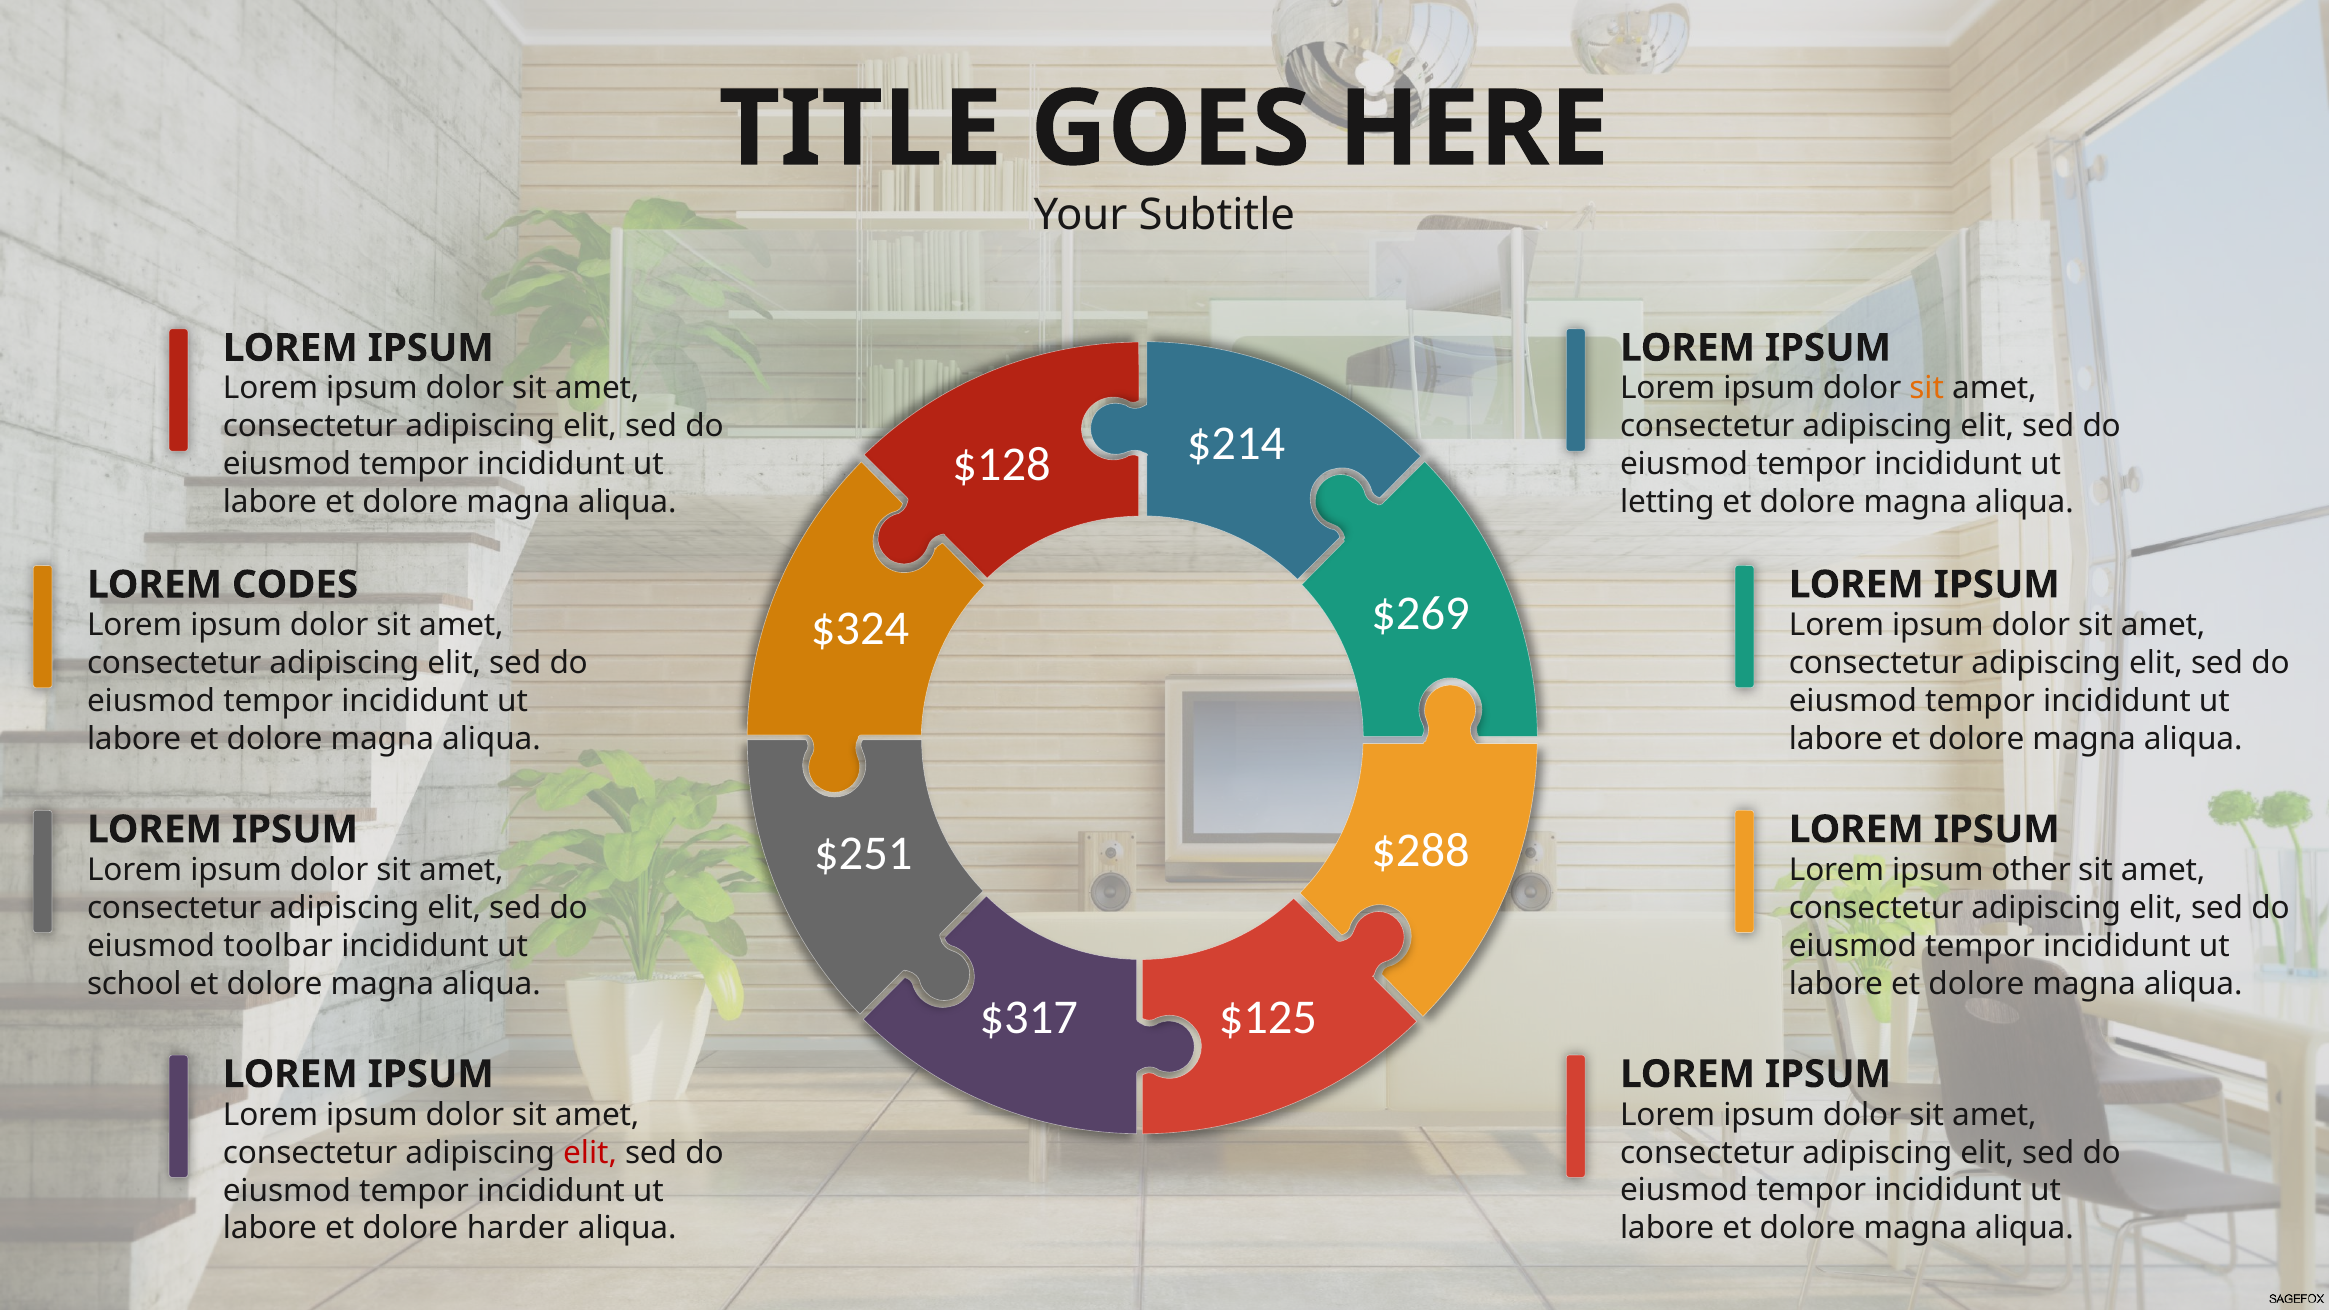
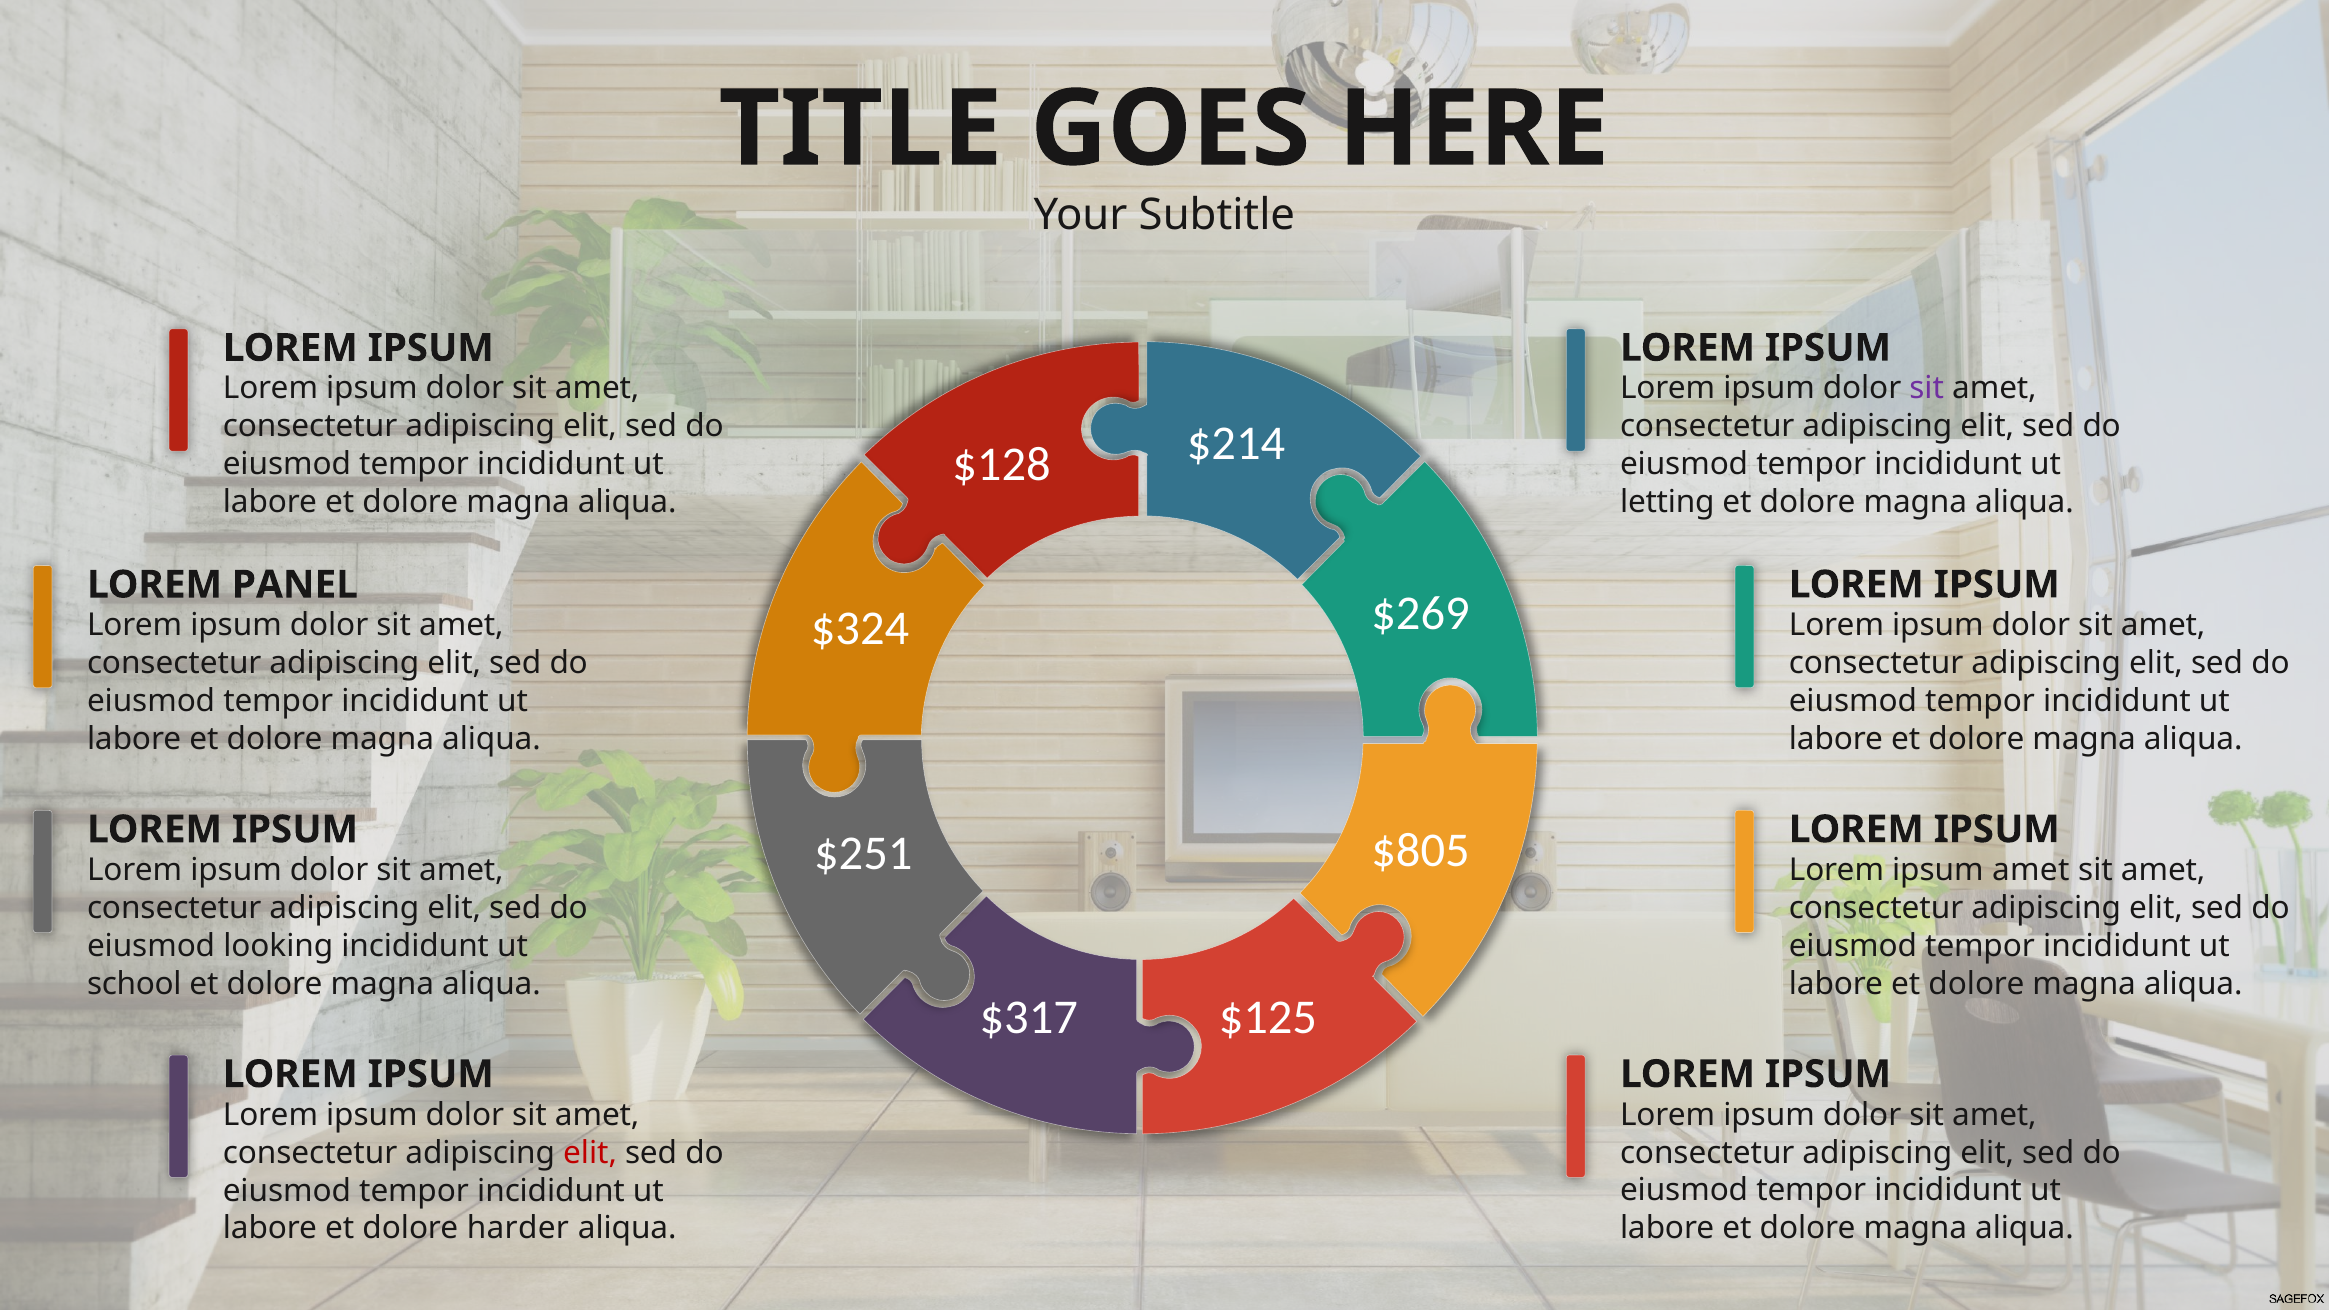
sit at (1927, 388) colour: orange -> purple
CODES: CODES -> PANEL
$288: $288 -> $805
ipsum other: other -> amet
toolbar: toolbar -> looking
